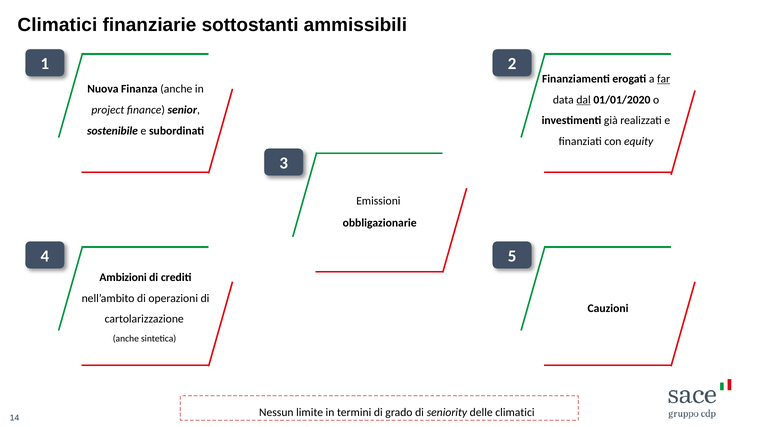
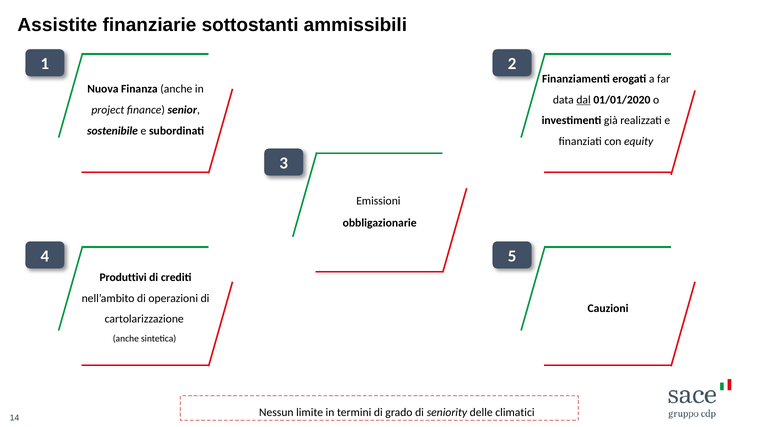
Climatici at (57, 25): Climatici -> Assistite
far underline: present -> none
Ambizioni: Ambizioni -> Produttivi
